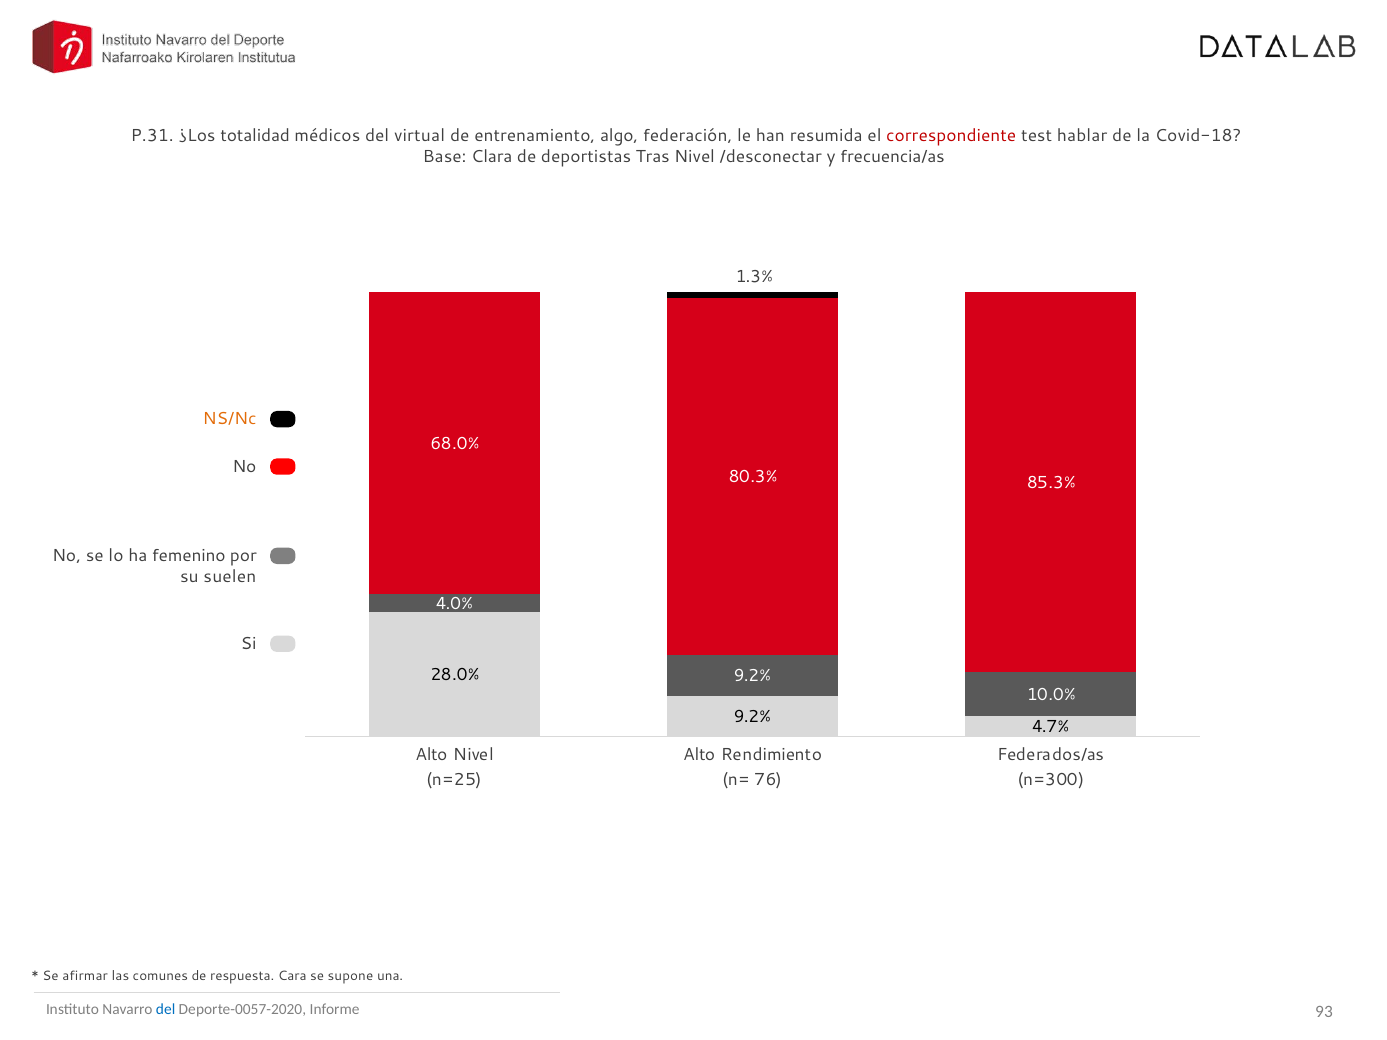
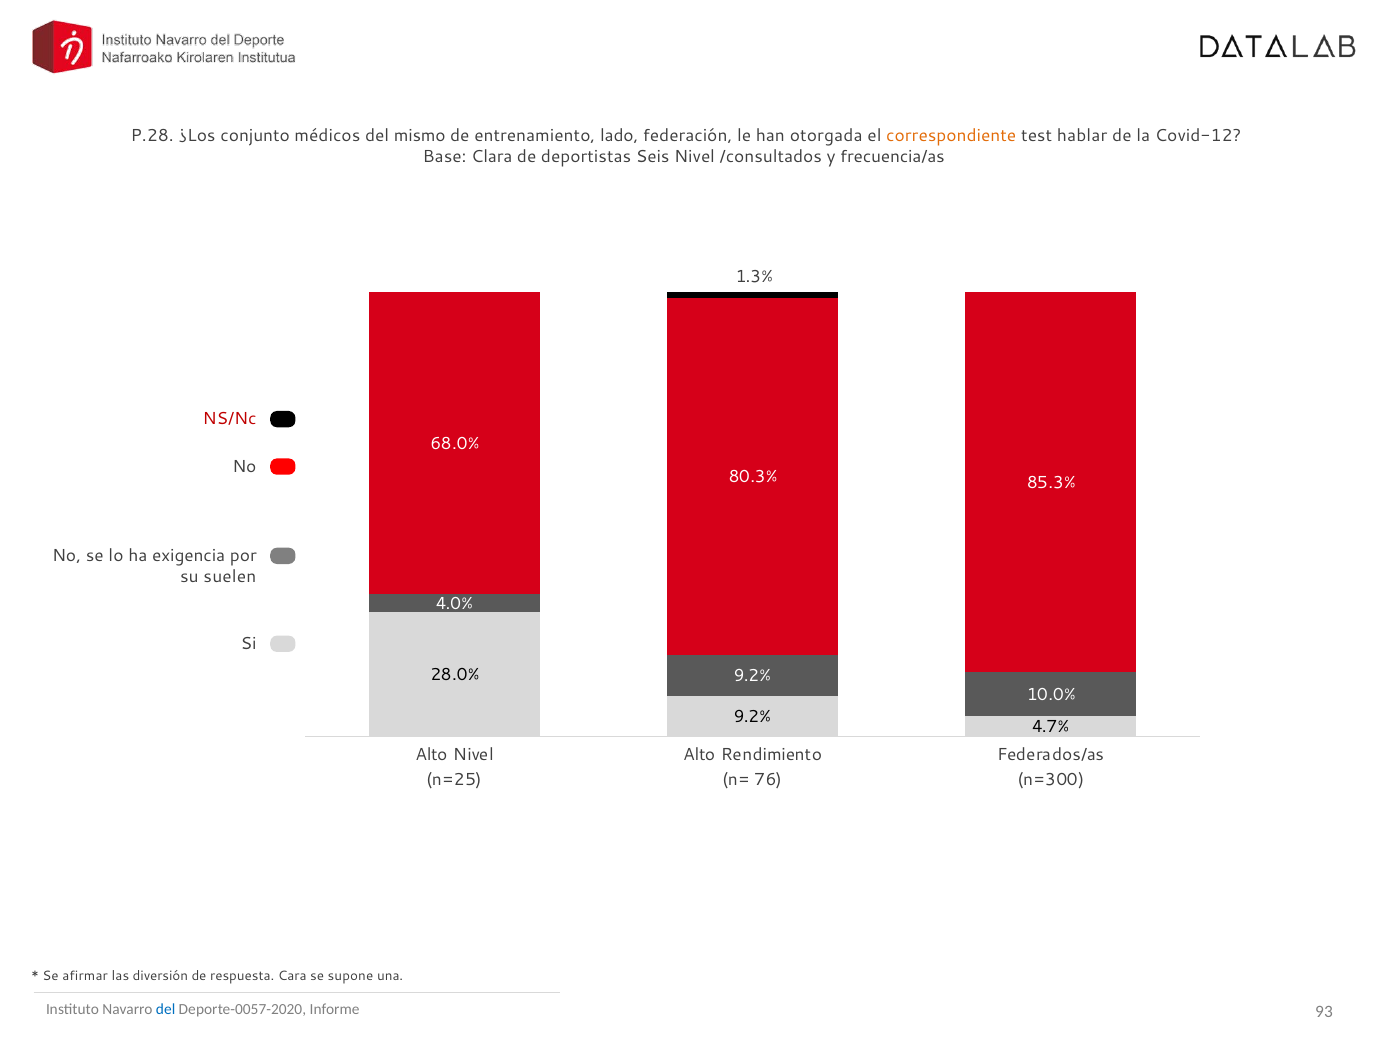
P.31: P.31 -> P.28
totalidad: totalidad -> conjunto
virtual: virtual -> mismo
algo: algo -> lado
resumida: resumida -> otorgada
correspondiente colour: red -> orange
Covid-18: Covid-18 -> Covid-12
Tras: Tras -> Seis
/desconectar: /desconectar -> /consultados
NS/Nc colour: orange -> red
femenino: femenino -> exigencia
comunes: comunes -> diversión
